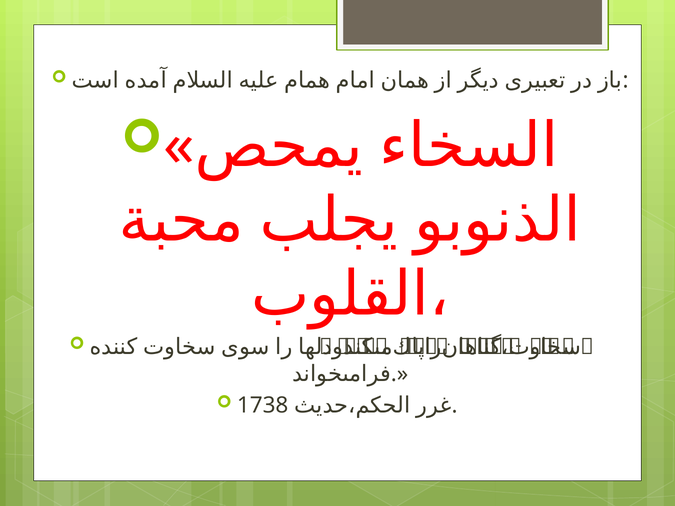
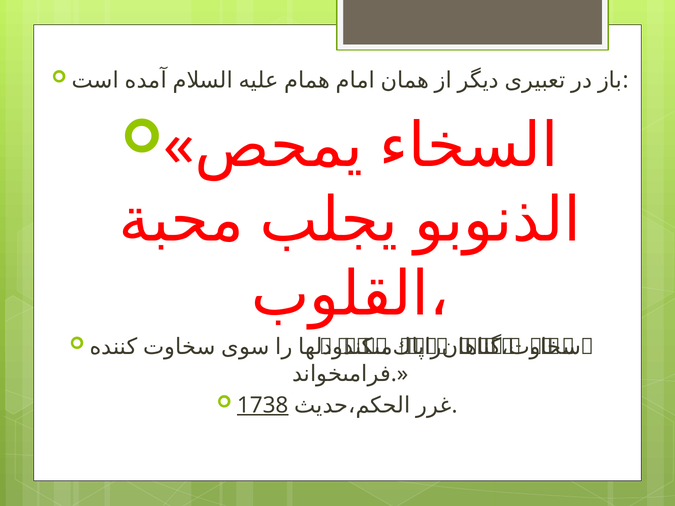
1738 underline: none -> present
